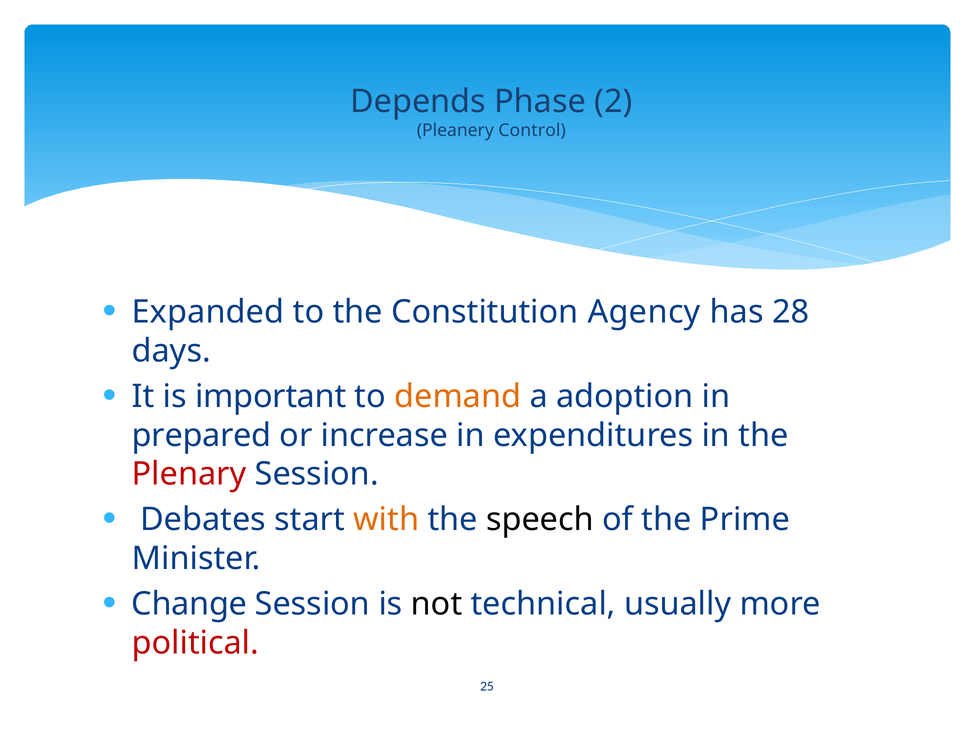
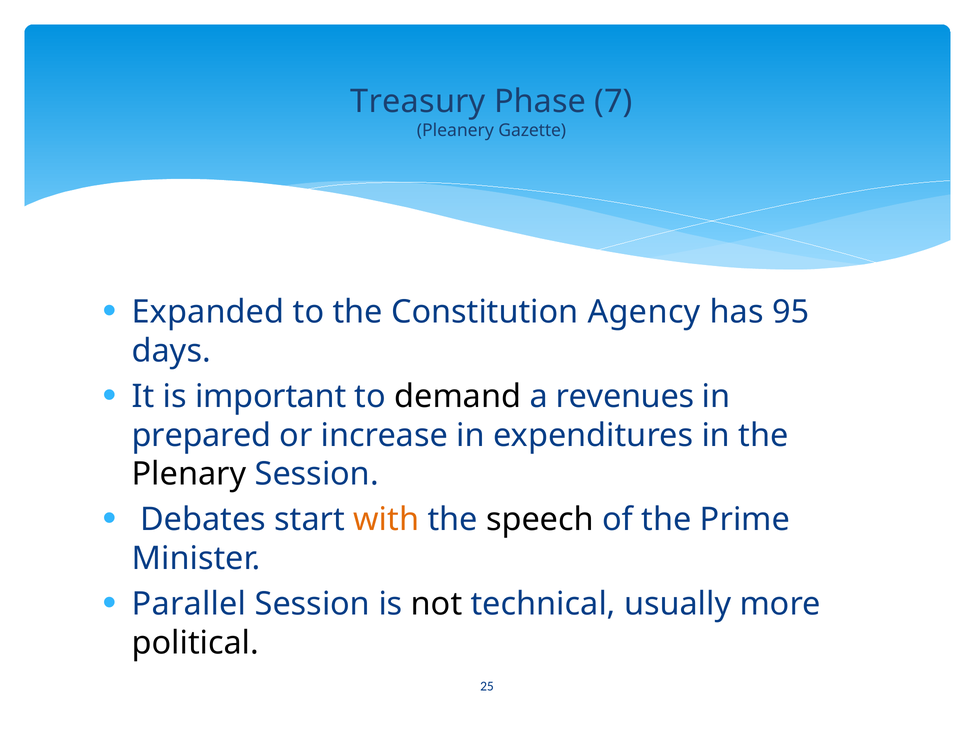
Depends: Depends -> Treasury
2: 2 -> 7
Control: Control -> Gazette
28: 28 -> 95
demand colour: orange -> black
adoption: adoption -> revenues
Plenary colour: red -> black
Change: Change -> Parallel
political colour: red -> black
